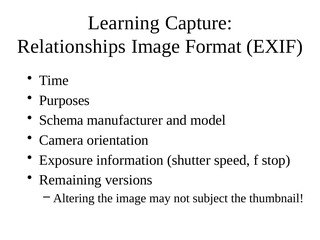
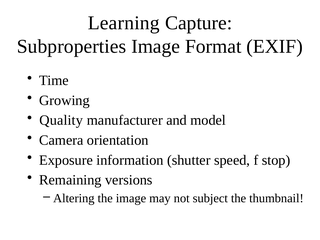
Relationships: Relationships -> Subproperties
Purposes: Purposes -> Growing
Schema: Schema -> Quality
